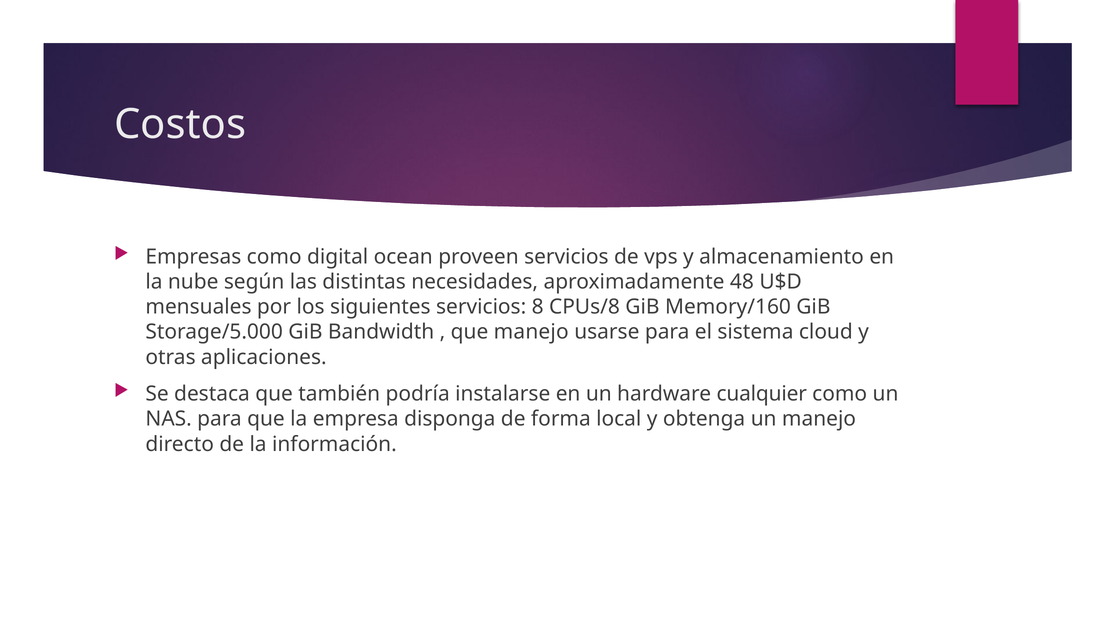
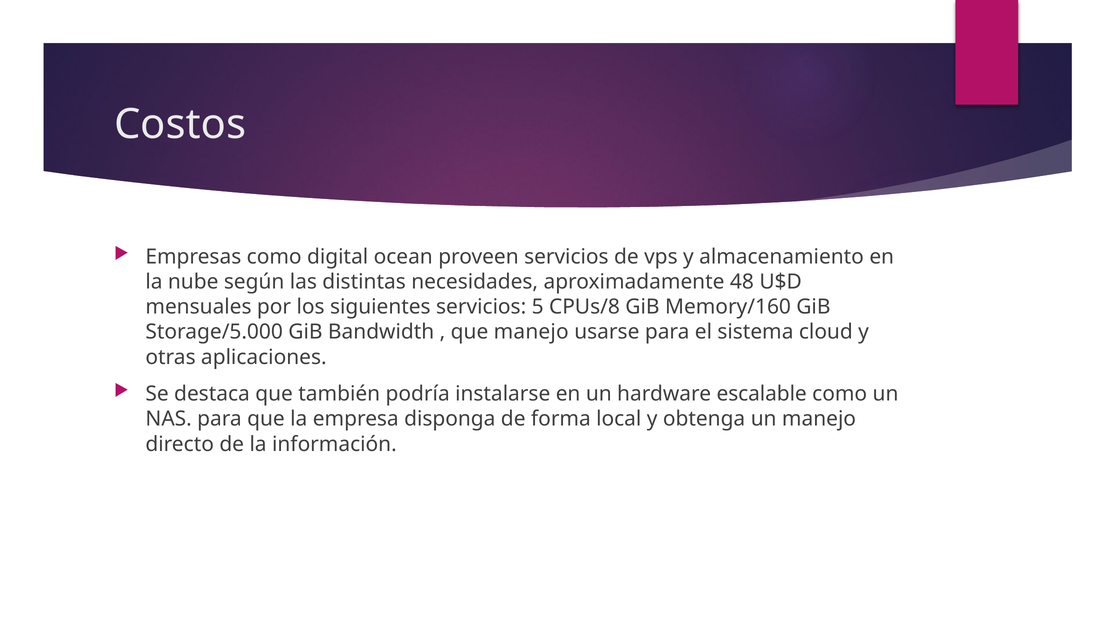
8: 8 -> 5
cualquier: cualquier -> escalable
